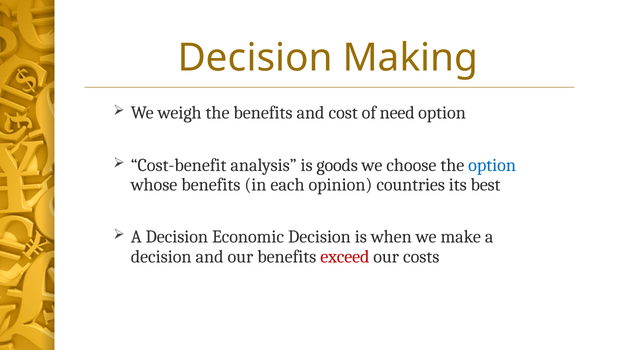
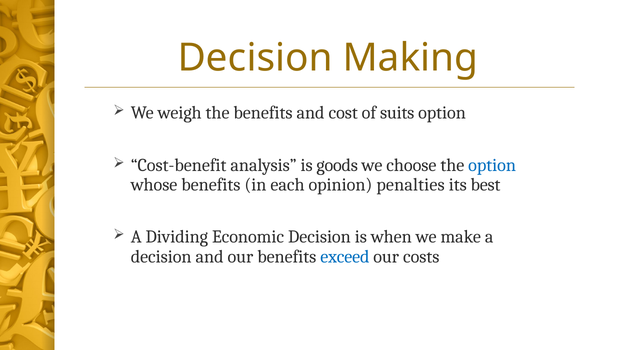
need: need -> suits
countries: countries -> penalties
Decision at (177, 237): Decision -> Dividing
exceed colour: red -> blue
